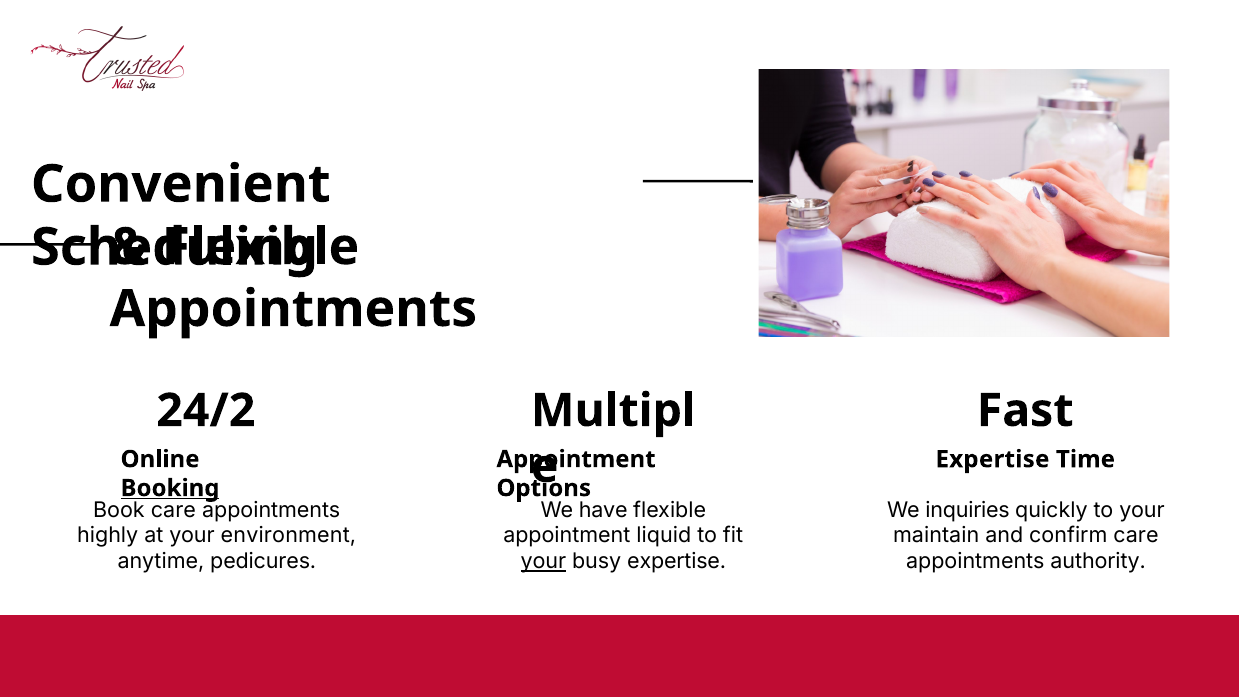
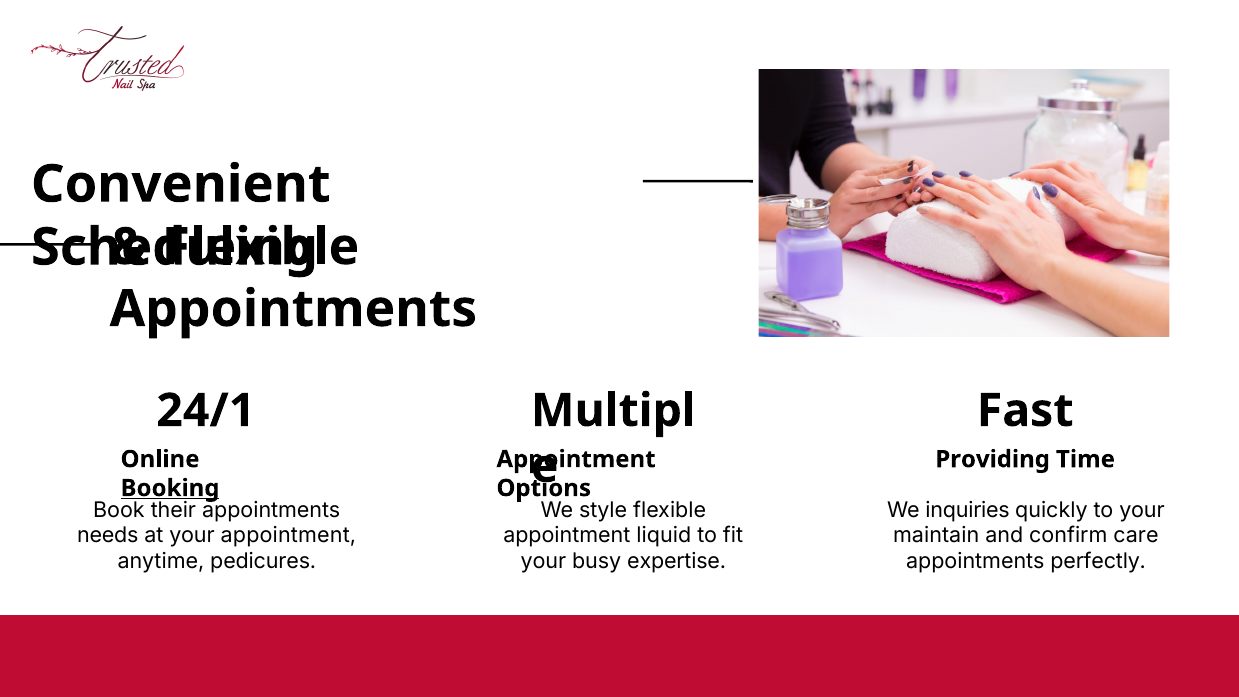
24/2: 24/2 -> 24/1
Expertise at (992, 459): Expertise -> Providing
Book care: care -> their
have: have -> style
highly: highly -> needs
your environment: environment -> appointment
your at (543, 562) underline: present -> none
authority: authority -> perfectly
